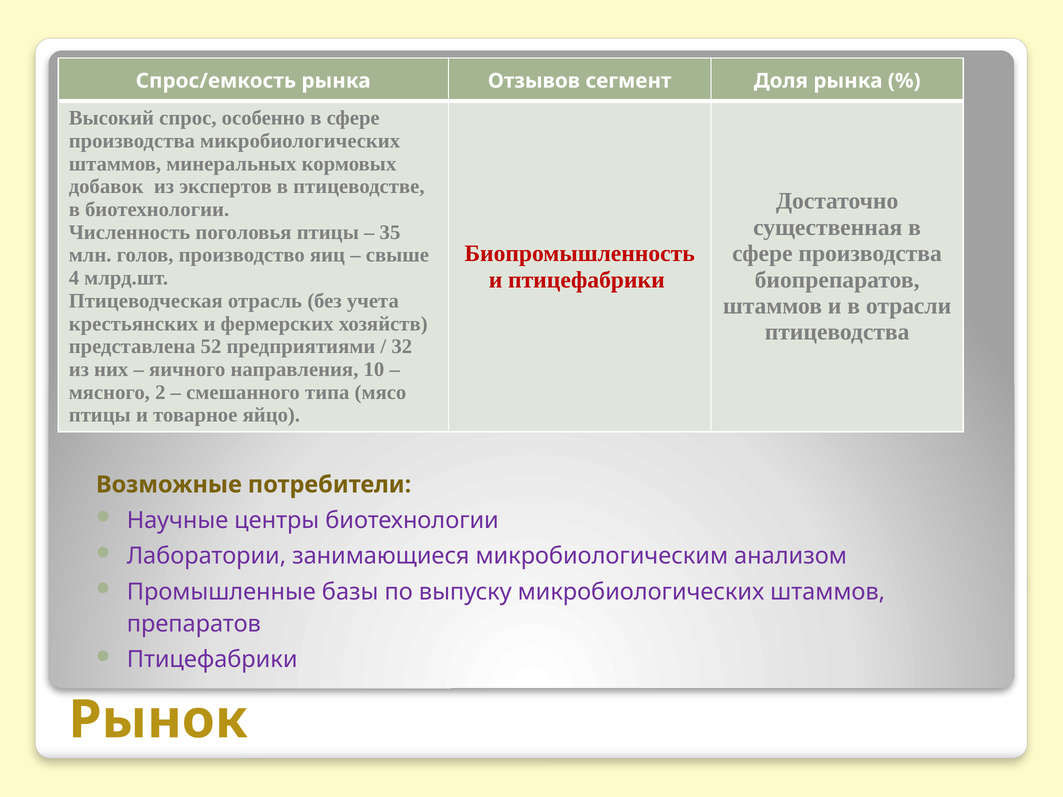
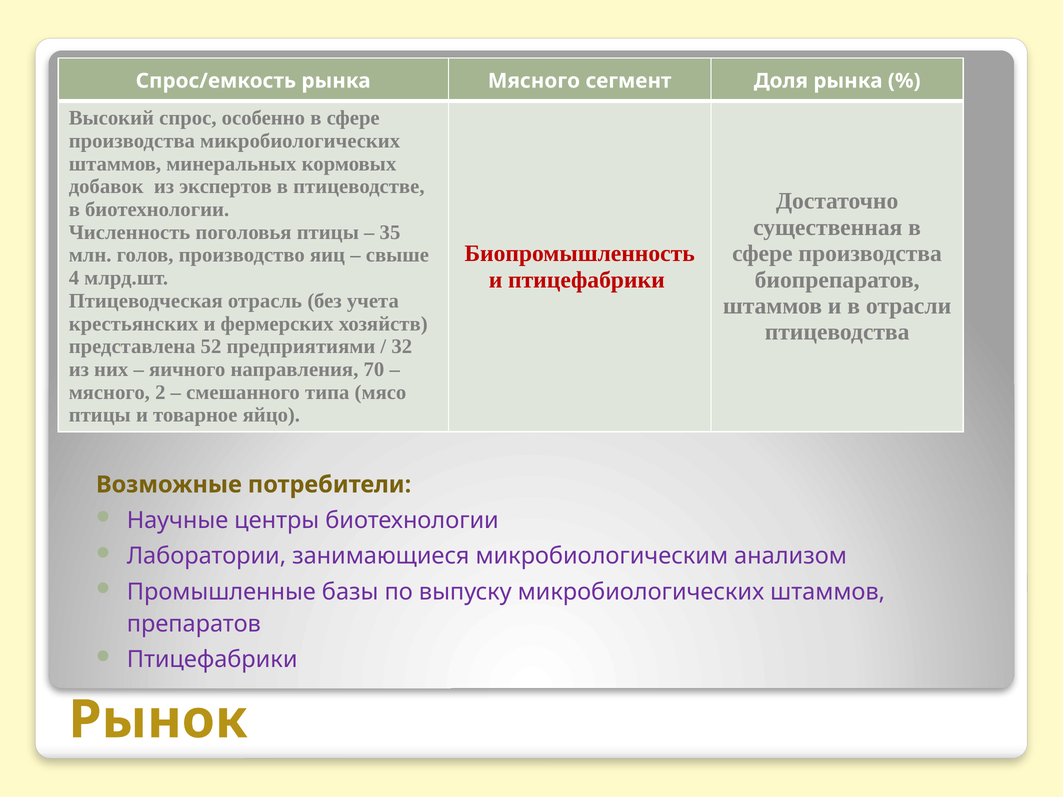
рынка Отзывов: Отзывов -> Мясного
10: 10 -> 70
